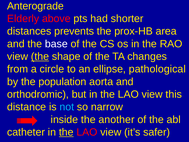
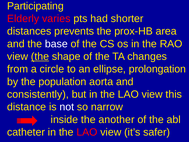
Anterograde: Anterograde -> Participating
above: above -> varies
pathological: pathological -> prolongation
orthodromic: orthodromic -> consistently
not colour: light blue -> white
the at (66, 132) underline: present -> none
